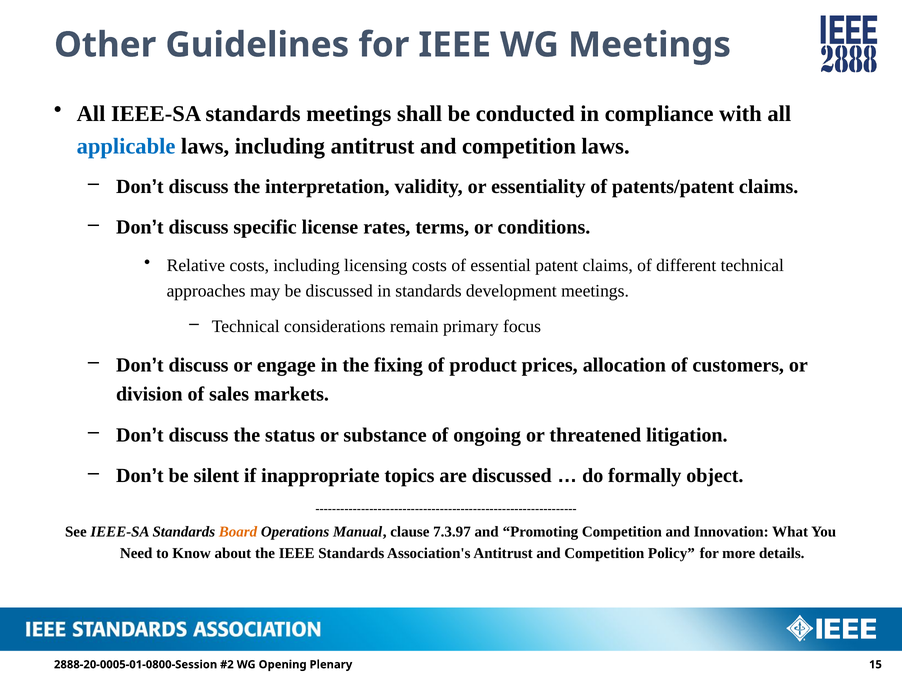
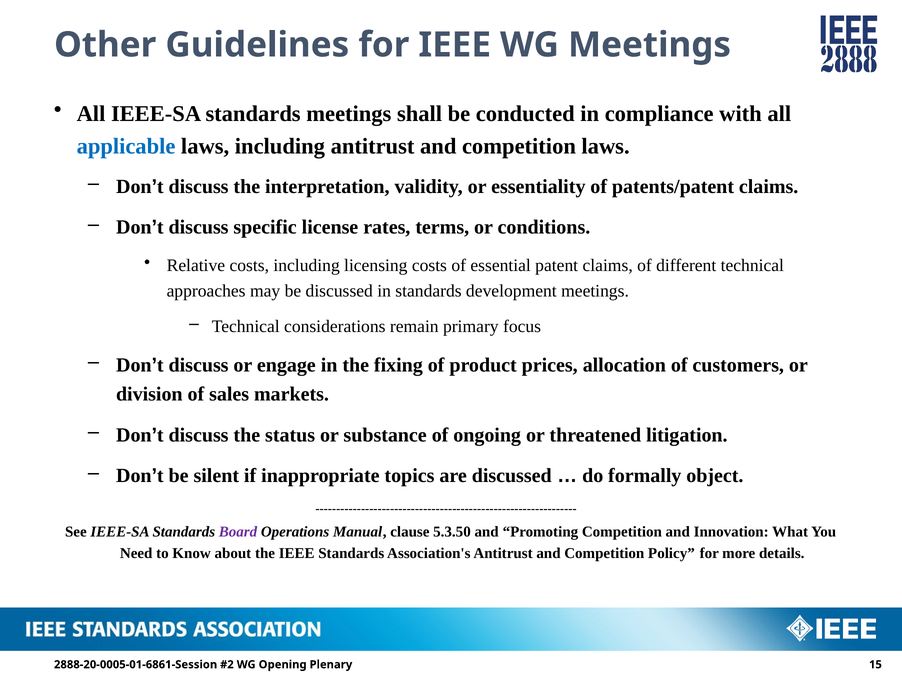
Board colour: orange -> purple
7.3.97: 7.3.97 -> 5.3.50
2888-20-0005-01-0800-Session: 2888-20-0005-01-0800-Session -> 2888-20-0005-01-6861-Session
